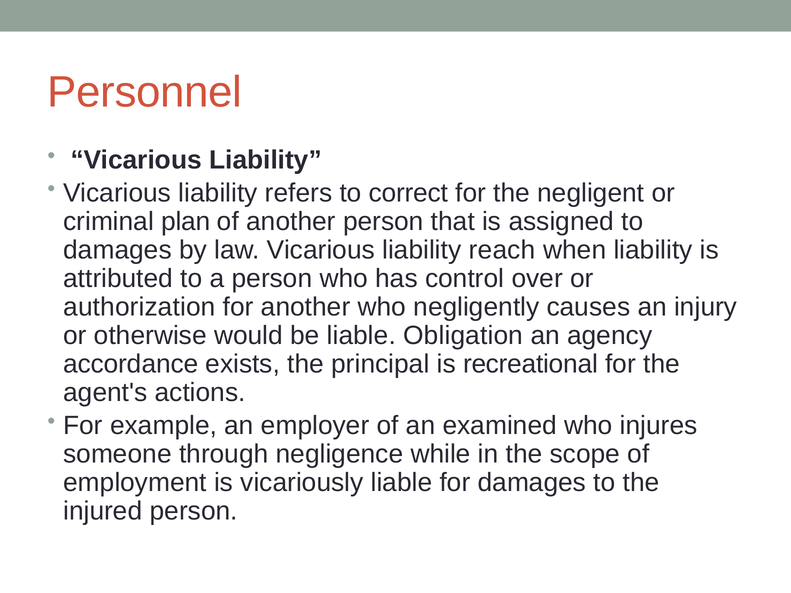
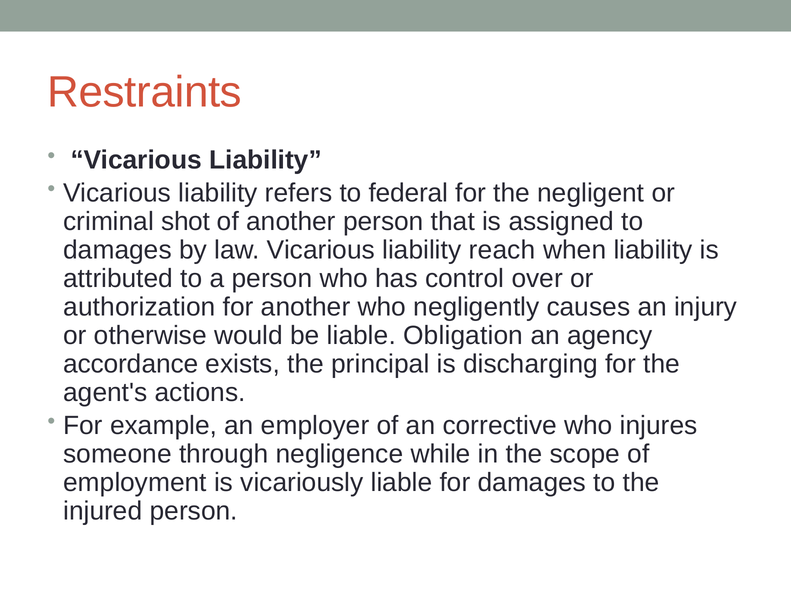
Personnel: Personnel -> Restraints
correct: correct -> federal
plan: plan -> shot
recreational: recreational -> discharging
examined: examined -> corrective
